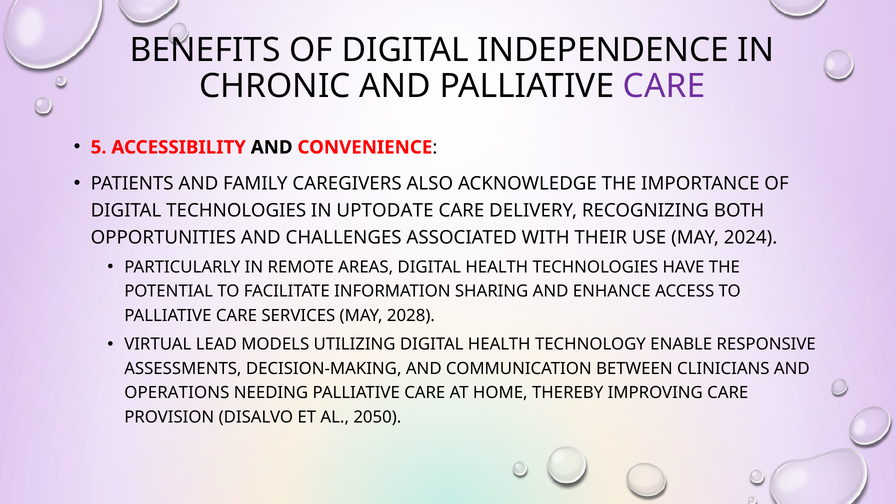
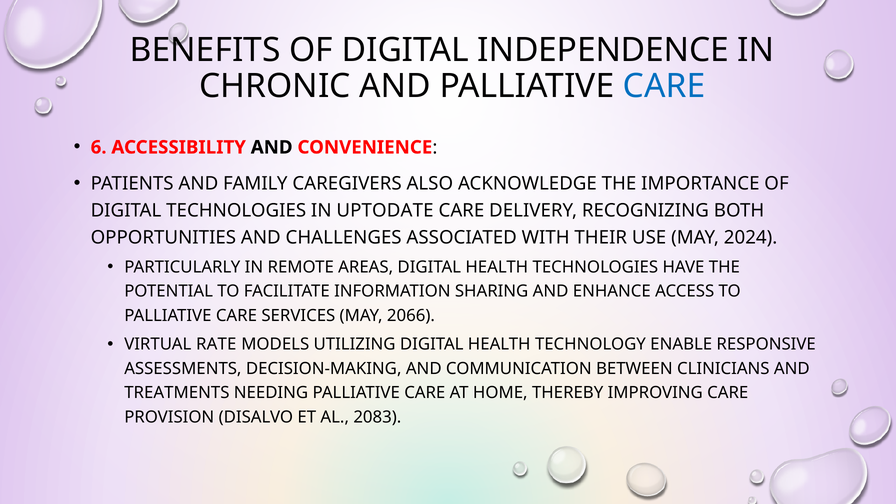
CARE at (664, 86) colour: purple -> blue
5: 5 -> 6
2028: 2028 -> 2066
LEAD: LEAD -> RATE
OPERATIONS: OPERATIONS -> TREATMENTS
2050: 2050 -> 2083
